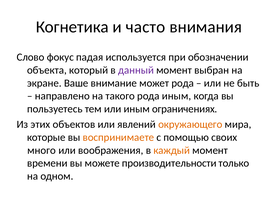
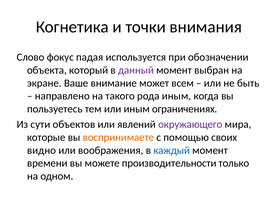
часто: часто -> точки
может рода: рода -> всем
этих: этих -> сути
окружающего colour: orange -> purple
много: много -> видно
каждый colour: orange -> blue
